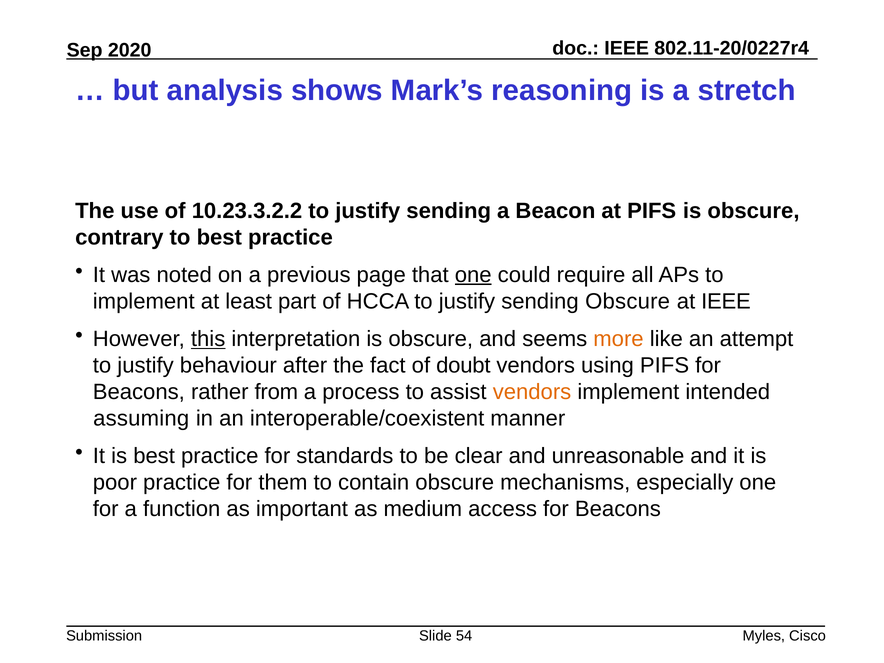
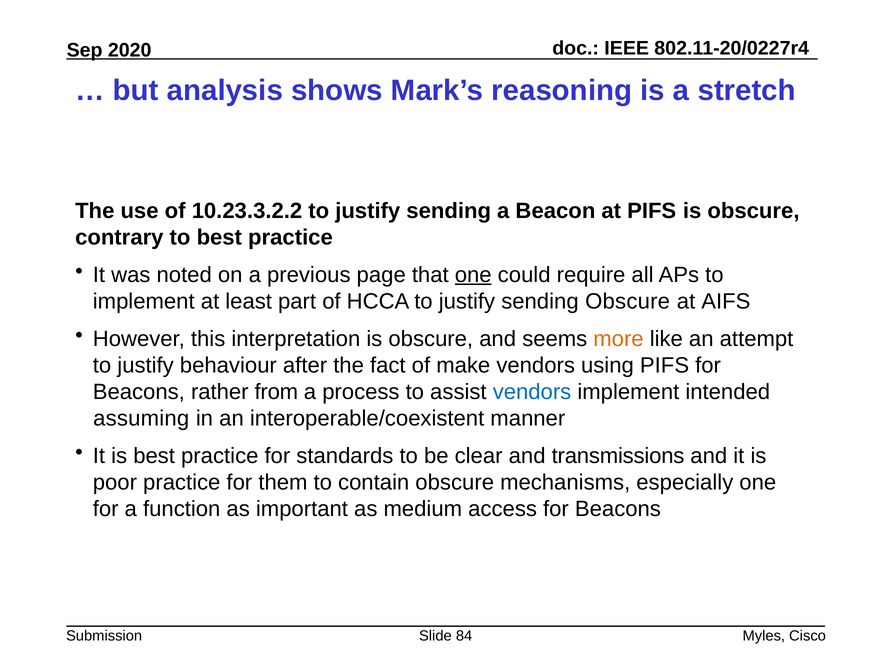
at IEEE: IEEE -> AIFS
this underline: present -> none
doubt: doubt -> make
vendors at (532, 392) colour: orange -> blue
unreasonable: unreasonable -> transmissions
54: 54 -> 84
